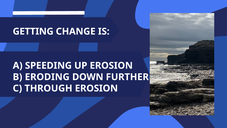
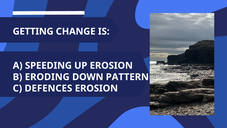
FURTHER: FURTHER -> PATTERN
THROUGH: THROUGH -> DEFENCES
